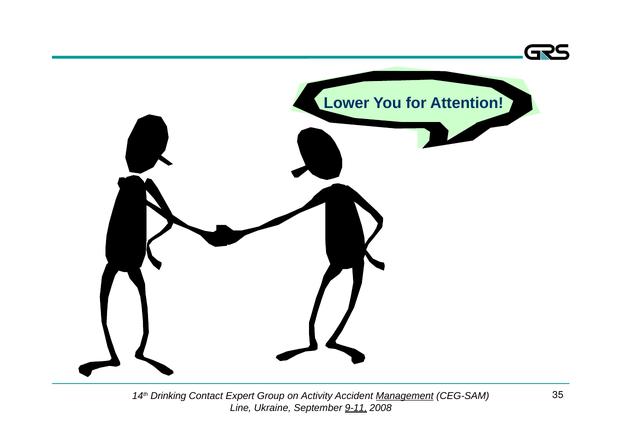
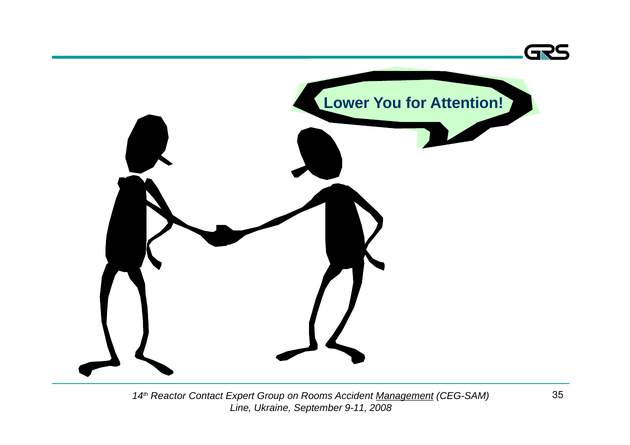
Drinking: Drinking -> Reactor
Activity: Activity -> Rooms
9-11 underline: present -> none
